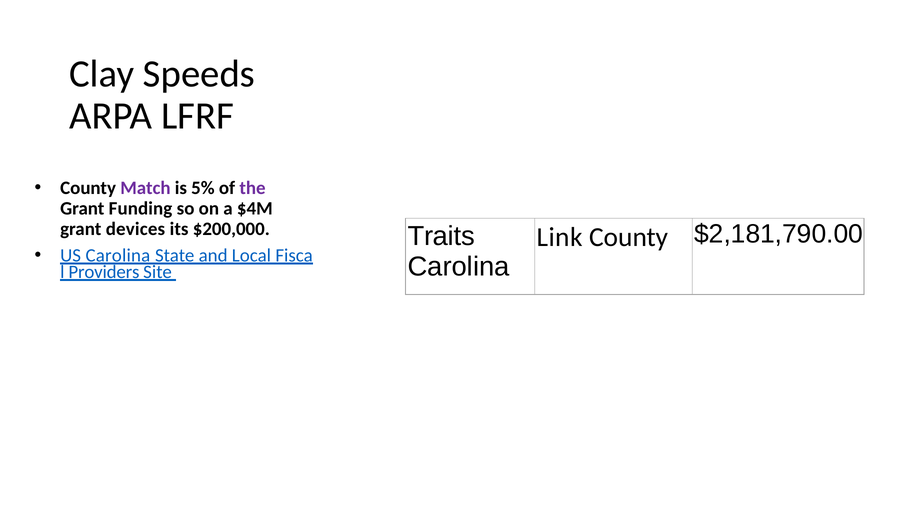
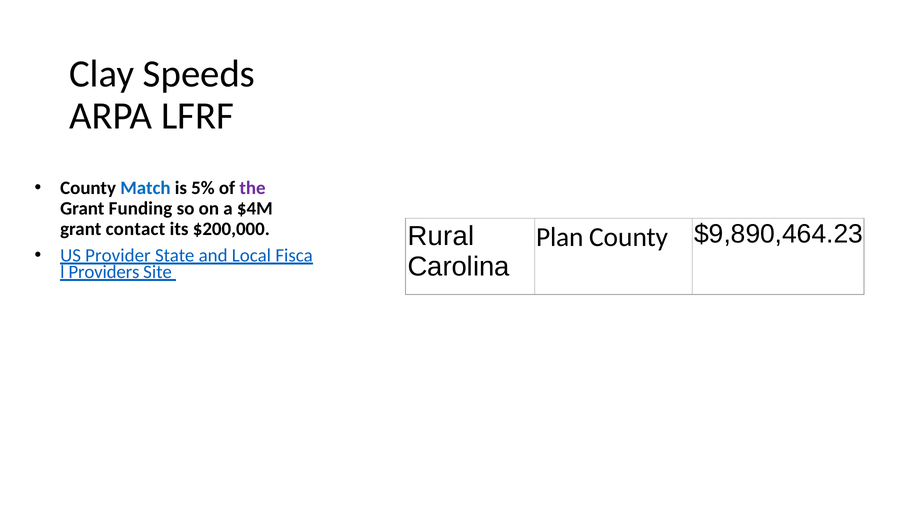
Match colour: purple -> blue
devices: devices -> contact
Traits: Traits -> Rural
Link: Link -> Plan
$2,181,790.00: $2,181,790.00 -> $9,890,464.23
US Carolina: Carolina -> Provider
